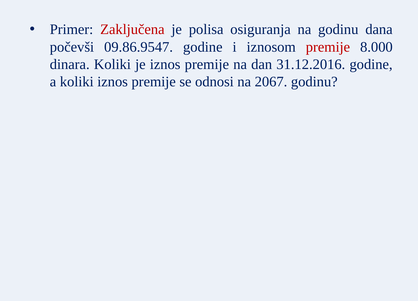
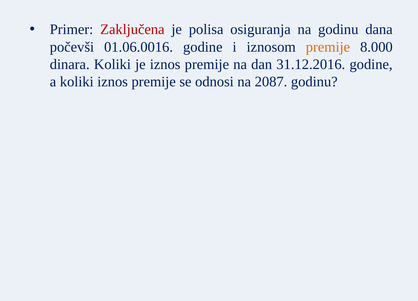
09.86.9547: 09.86.9547 -> 01.06.0016
premije at (328, 47) colour: red -> orange
2067: 2067 -> 2087
